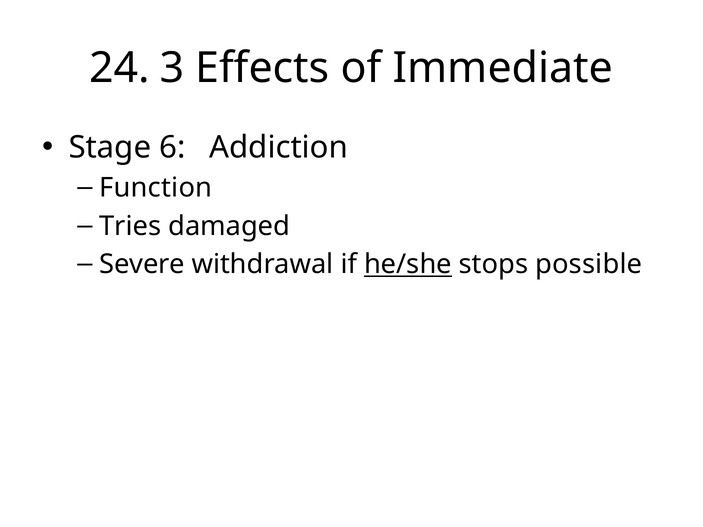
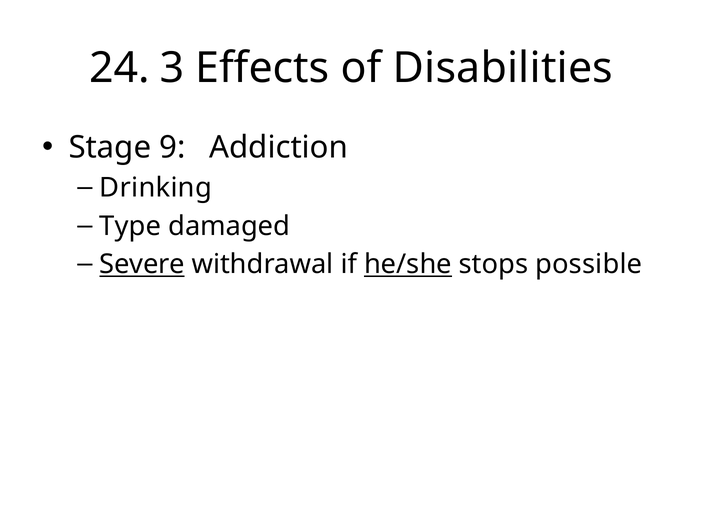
Immediate: Immediate -> Disabilities
6: 6 -> 9
Function: Function -> Drinking
Tries: Tries -> Type
Severe underline: none -> present
